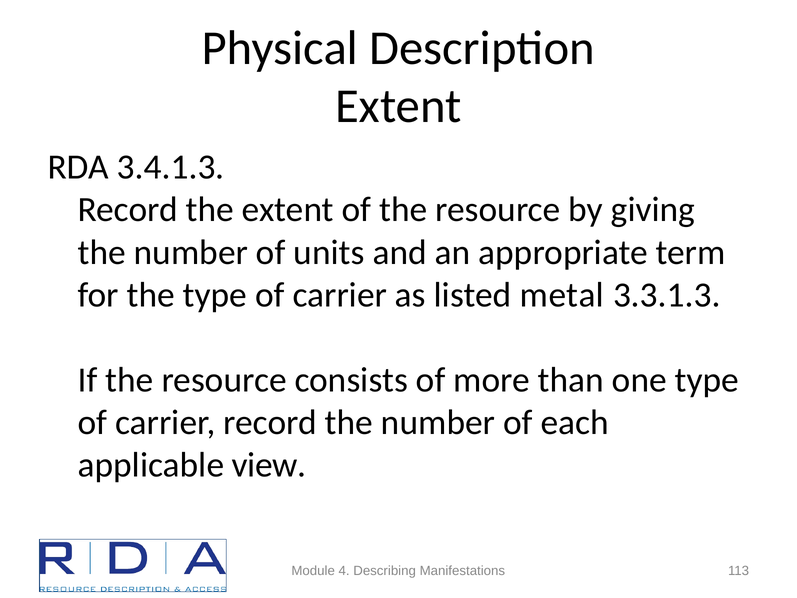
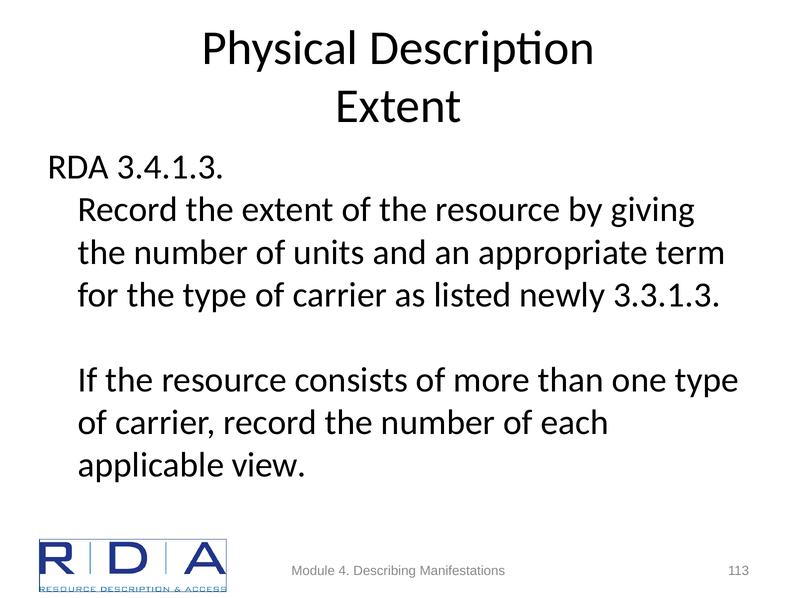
metal: metal -> newly
